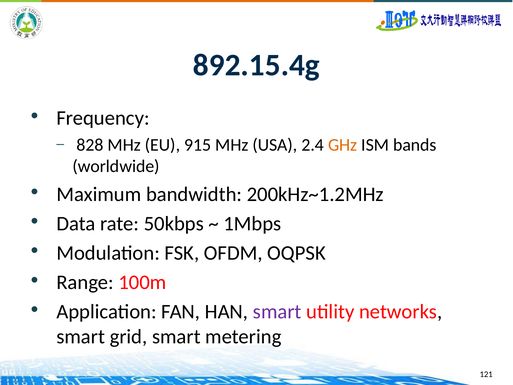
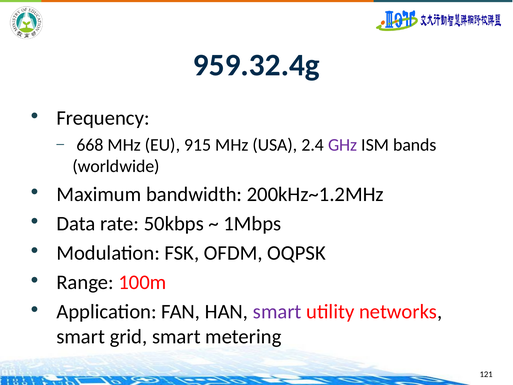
892.15.4g: 892.15.4g -> 959.32.4g
828: 828 -> 668
GHz colour: orange -> purple
